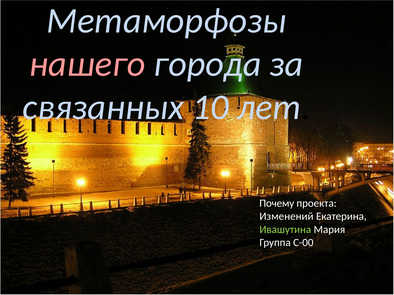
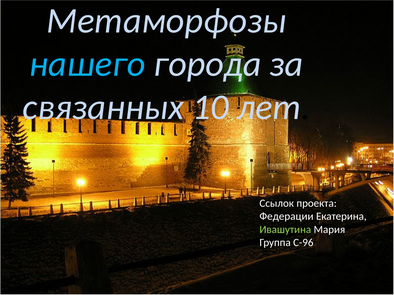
нашего colour: pink -> light blue
Почему: Почему -> Ссылок
Изменений: Изменений -> Федерации
С-00: С-00 -> С-96
